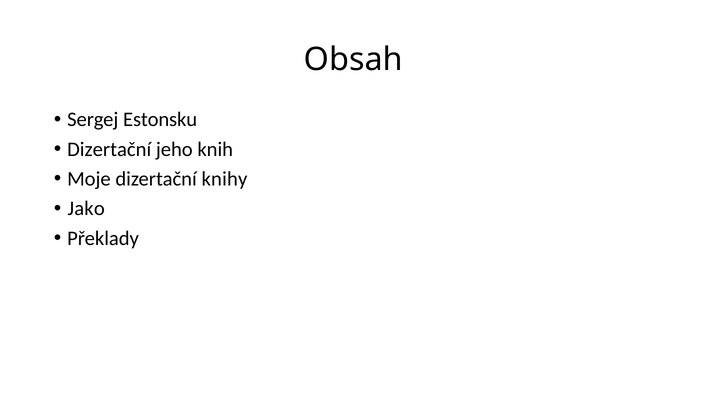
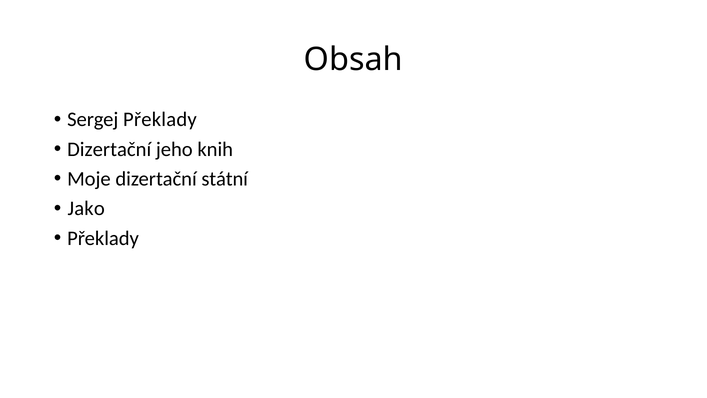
Sergej Estonsku: Estonsku -> Překlady
knihy: knihy -> státní
